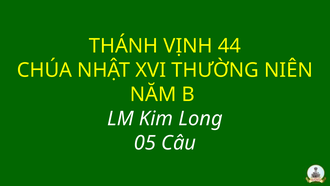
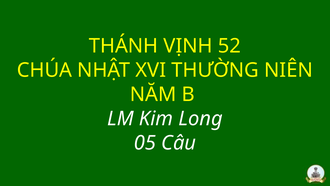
44: 44 -> 52
